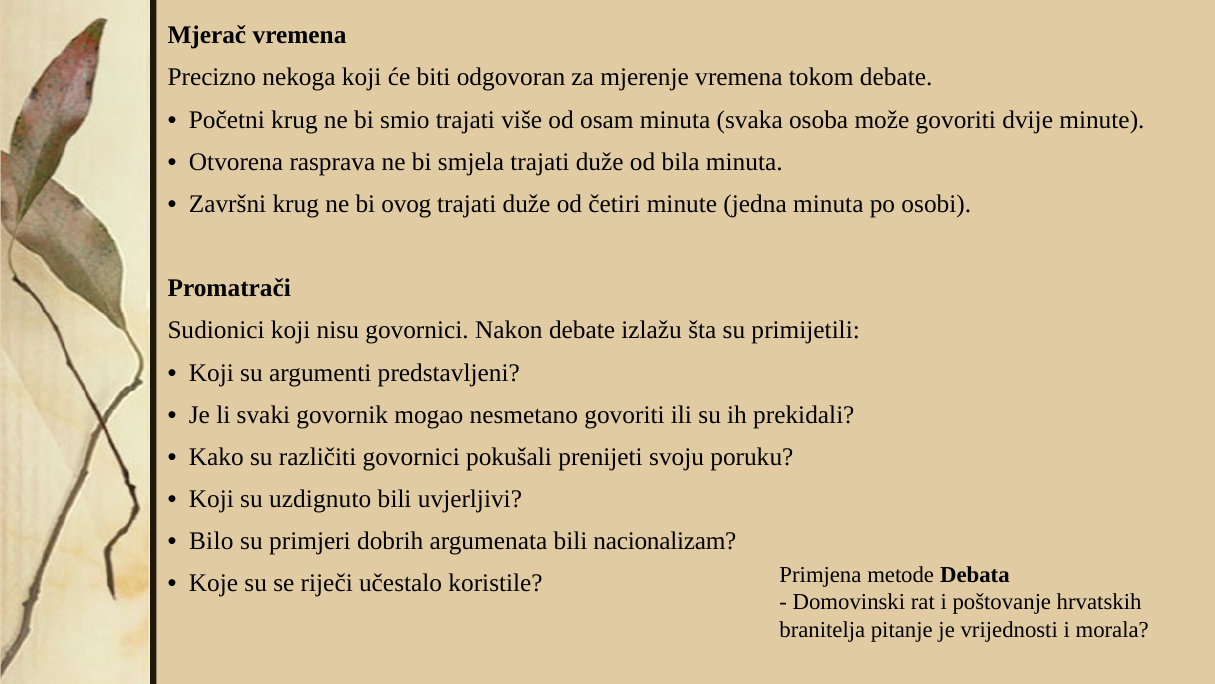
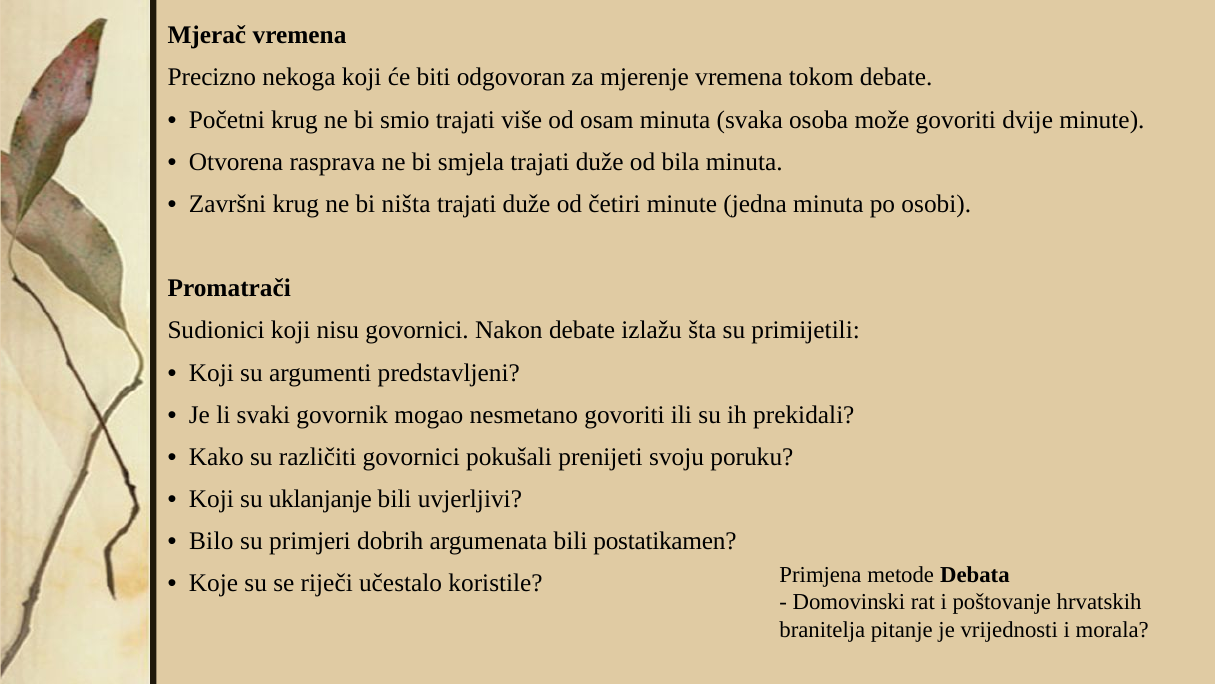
ovog: ovog -> ništa
uzdignuto: uzdignuto -> uklanjanje
nacionalizam: nacionalizam -> postatikamen
